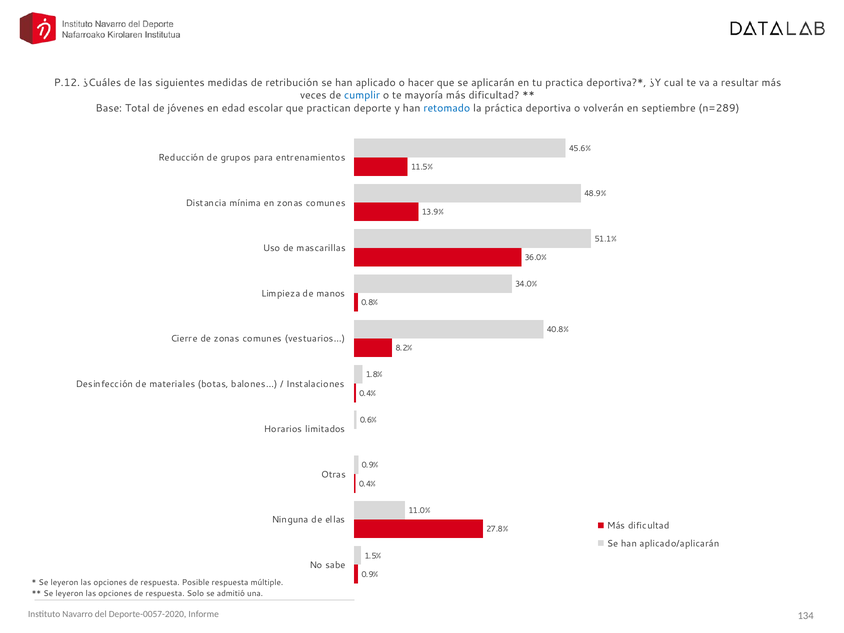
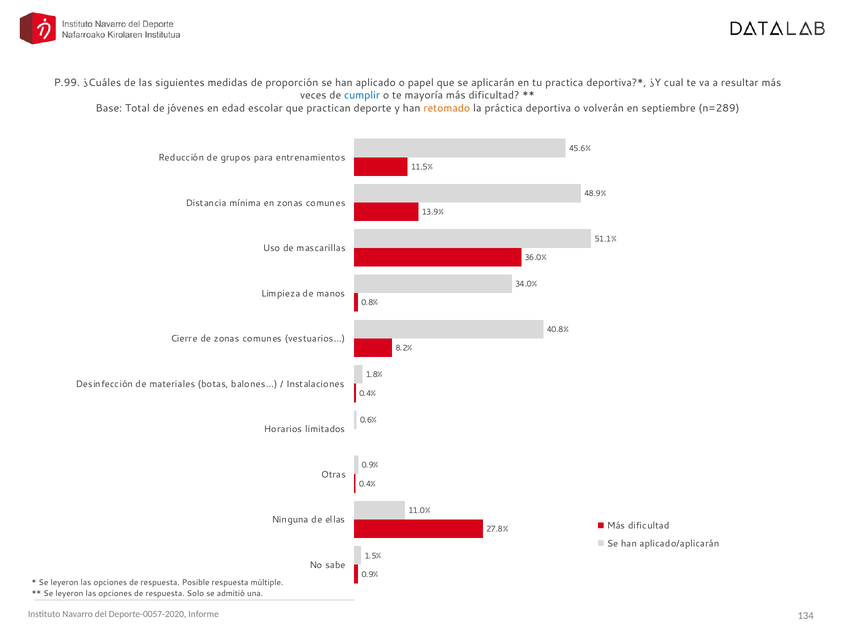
P.12: P.12 -> P.99
retribución: retribución -> proporción
hacer: hacer -> papel
retomado colour: blue -> orange
